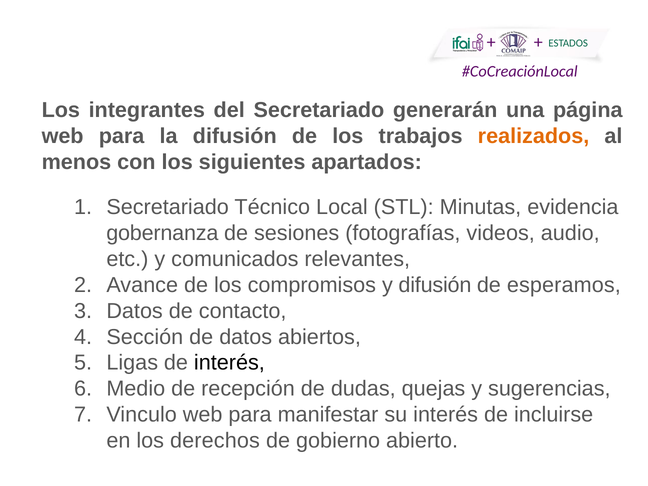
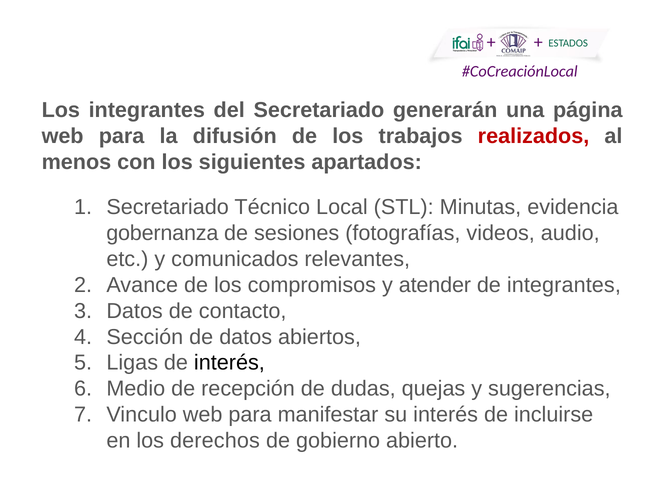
realizados colour: orange -> red
y difusión: difusión -> atender
de esperamos: esperamos -> integrantes
